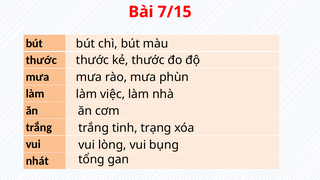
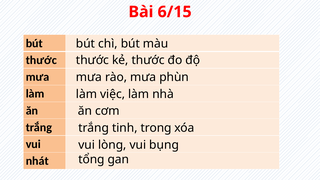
7/15: 7/15 -> 6/15
trạng: trạng -> trong
